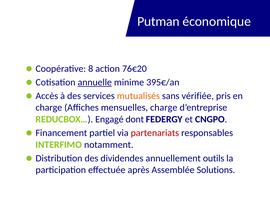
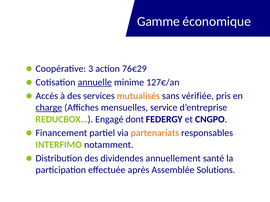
Putman: Putman -> Gamme
8: 8 -> 3
76€20: 76€20 -> 76€29
395€/an: 395€/an -> 127€/an
charge at (49, 108) underline: none -> present
mensuelles charge: charge -> service
partenariats colour: red -> orange
outils: outils -> santé
